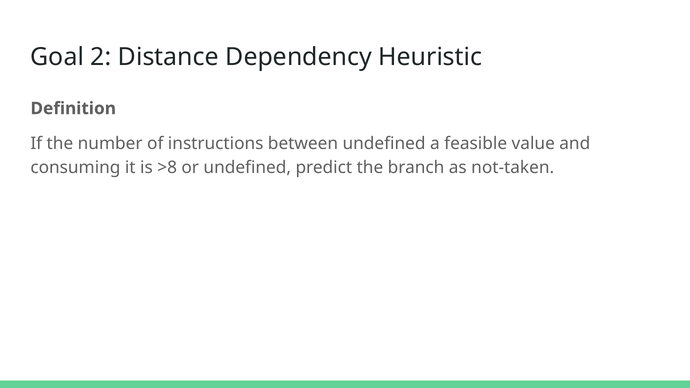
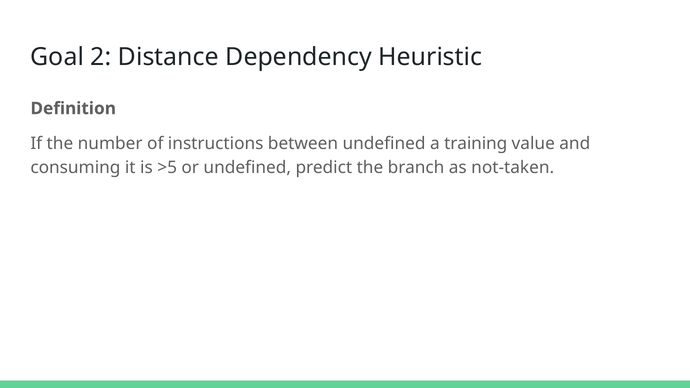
feasible: feasible -> training
>8: >8 -> >5
